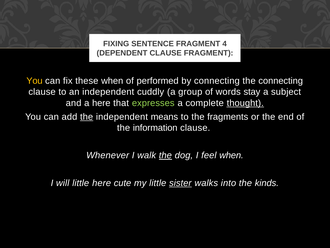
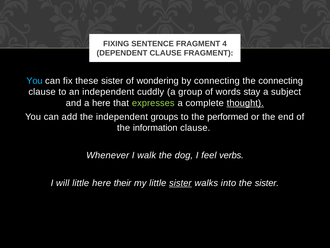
You at (34, 81) colour: yellow -> light blue
these when: when -> sister
performed: performed -> wondering
the at (87, 117) underline: present -> none
means: means -> groups
fragments: fragments -> performed
the at (165, 155) underline: present -> none
feel when: when -> verbs
cute: cute -> their
the kinds: kinds -> sister
